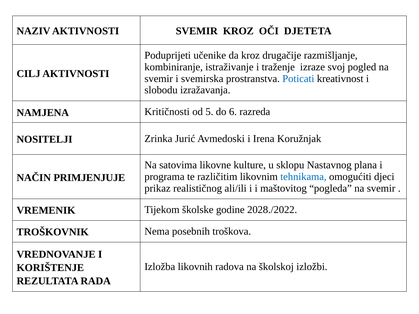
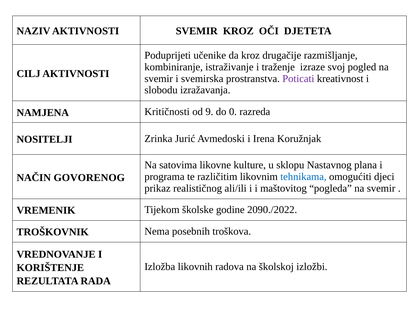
Poticati colour: blue -> purple
5: 5 -> 9
6: 6 -> 0
PRIMJENJUJE: PRIMJENJUJE -> GOVORENOG
2028./2022: 2028./2022 -> 2090./2022
